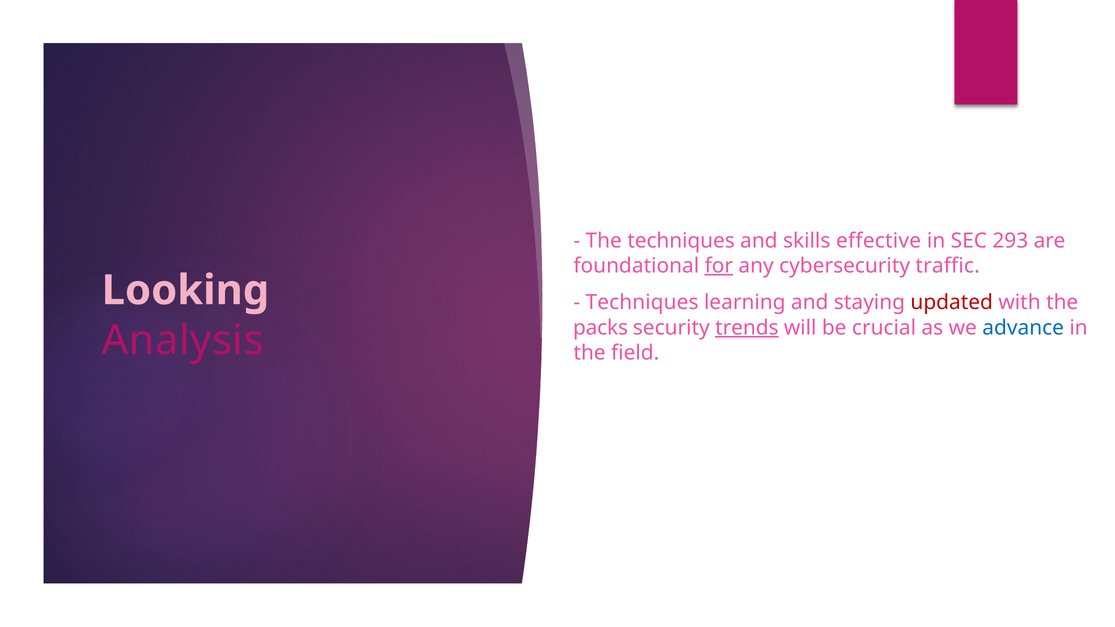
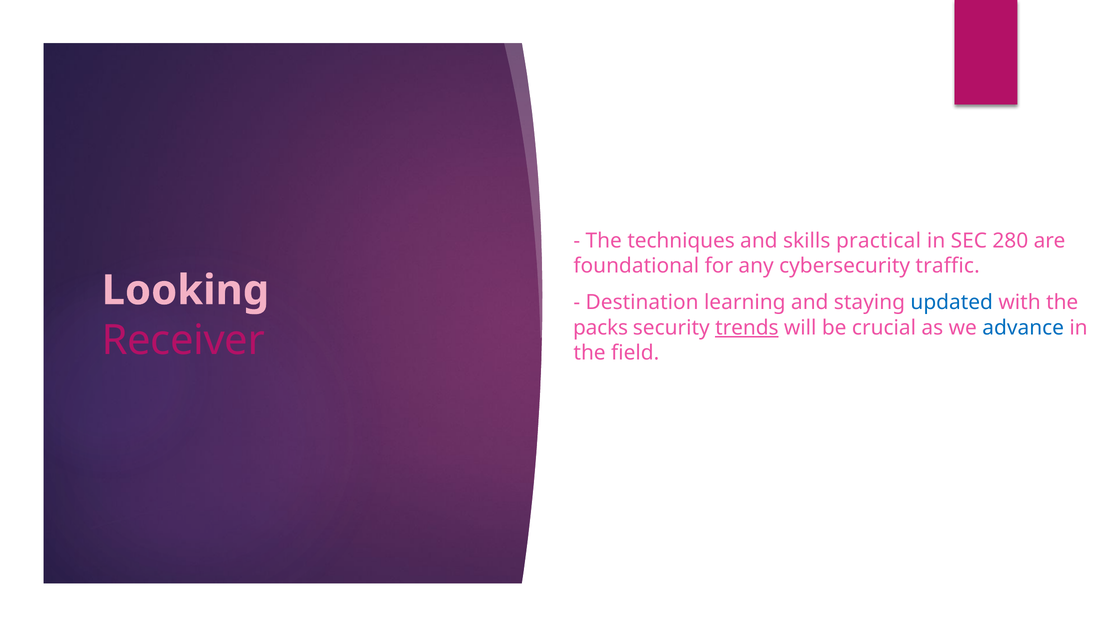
effective: effective -> practical
293: 293 -> 280
for underline: present -> none
Techniques at (642, 303): Techniques -> Destination
updated colour: red -> blue
Analysis: Analysis -> Receiver
